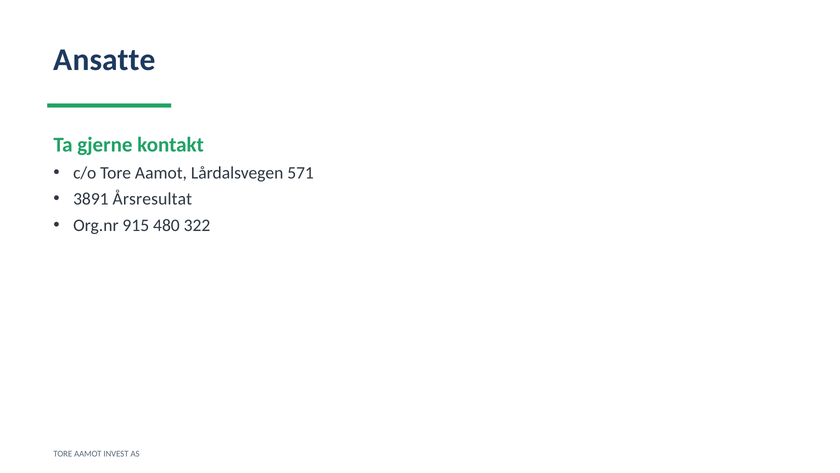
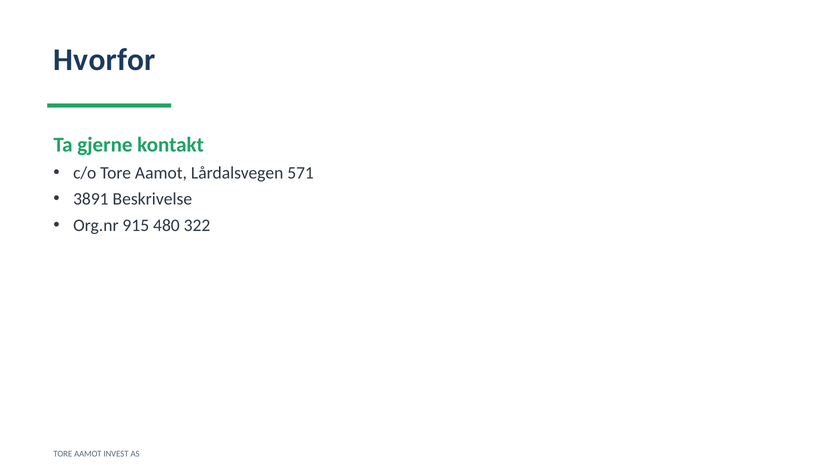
Ansatte: Ansatte -> Hvorfor
Årsresultat: Årsresultat -> Beskrivelse
